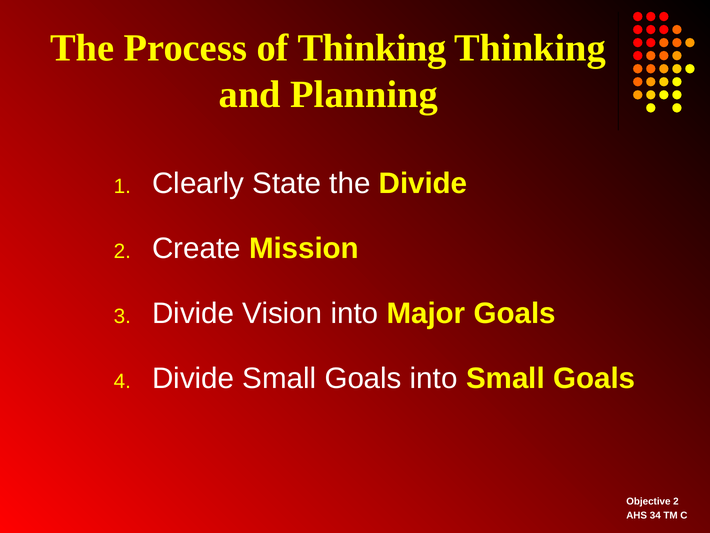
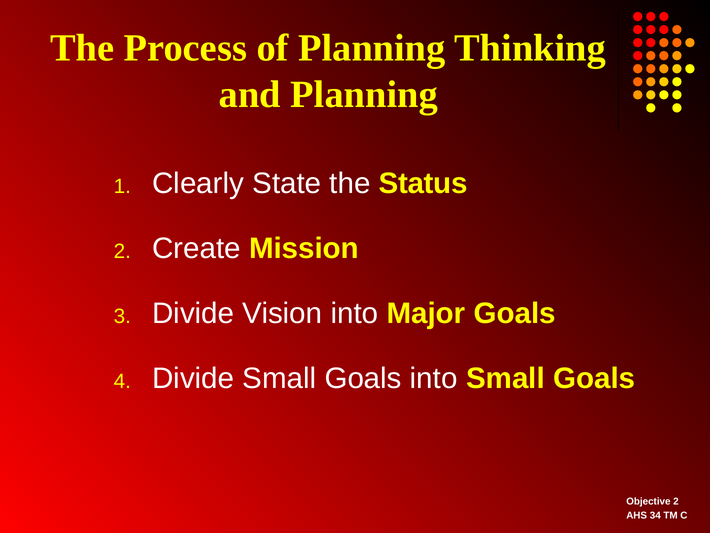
of Thinking: Thinking -> Planning
the Divide: Divide -> Status
